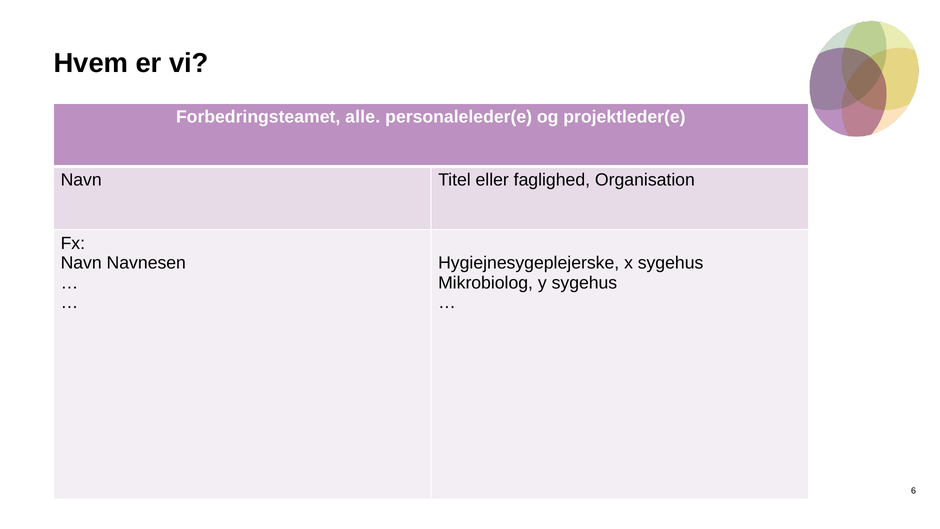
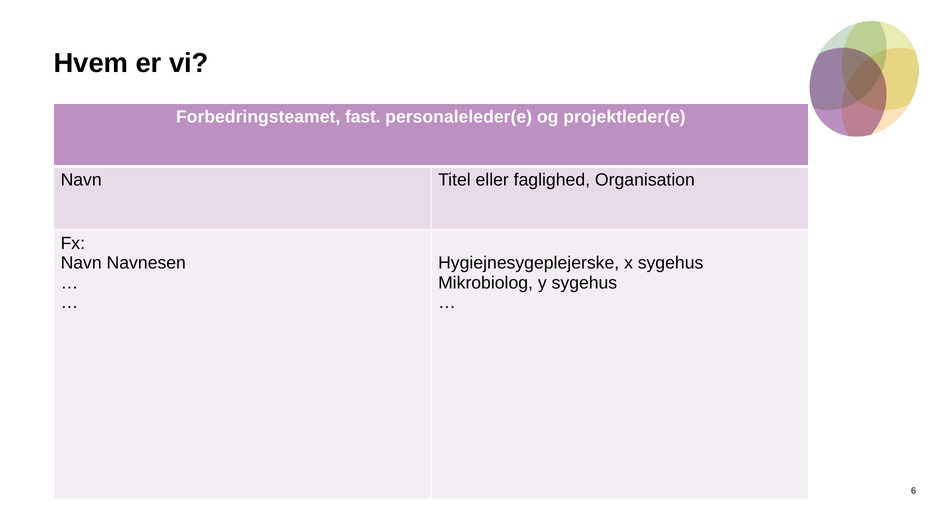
alle: alle -> fast
